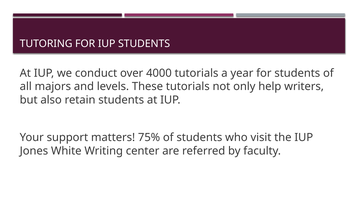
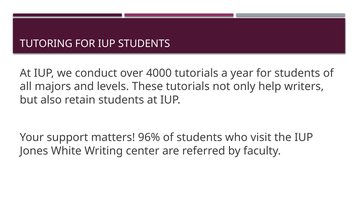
75%: 75% -> 96%
